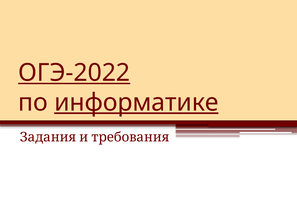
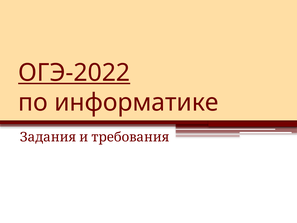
информатике underline: present -> none
